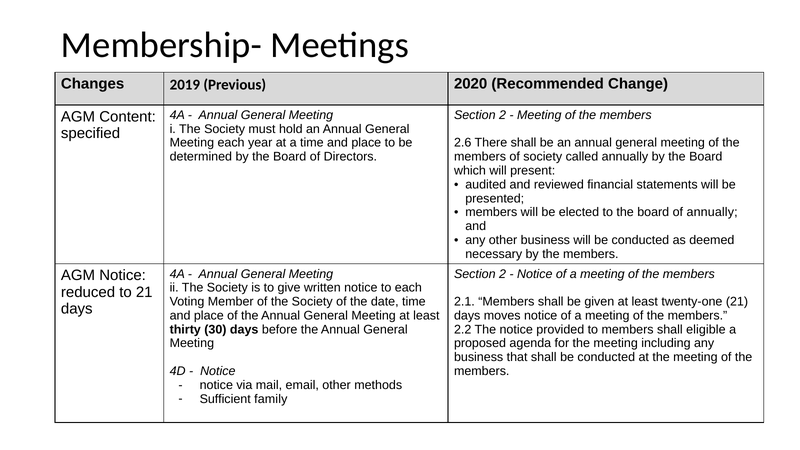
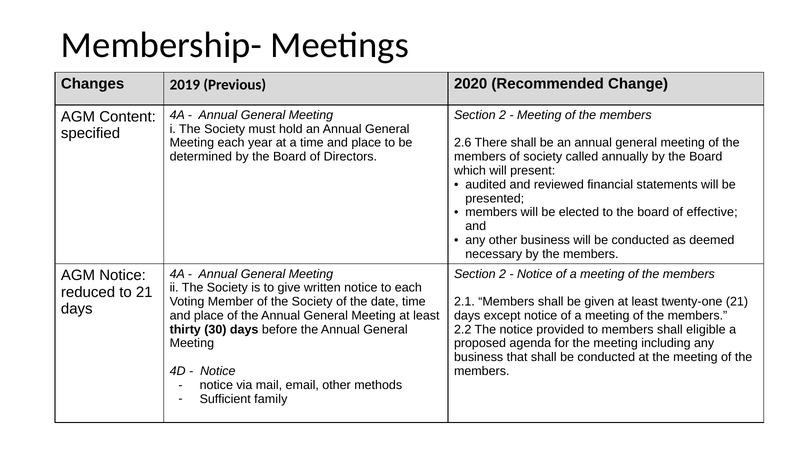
of annually: annually -> effective
moves: moves -> except
